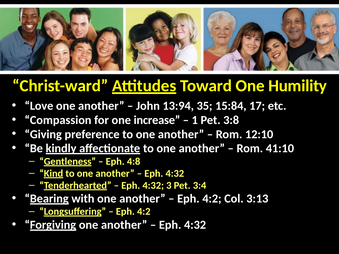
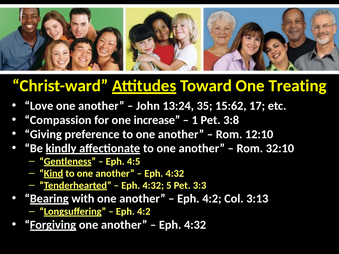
Humility: Humility -> Treating
13:94: 13:94 -> 13:24
15:84: 15:84 -> 15:62
41:10: 41:10 -> 32:10
4:8: 4:8 -> 4:5
3: 3 -> 5
3:4: 3:4 -> 3:3
